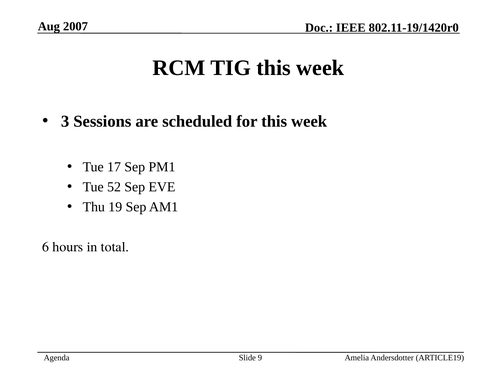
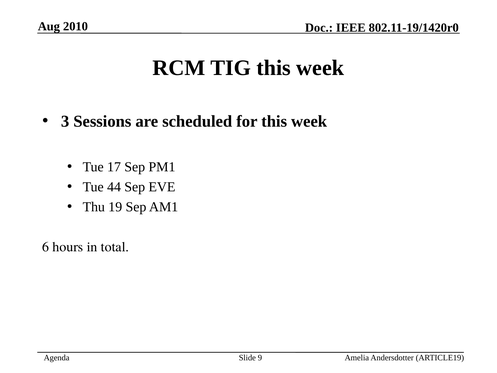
2007: 2007 -> 2010
52: 52 -> 44
